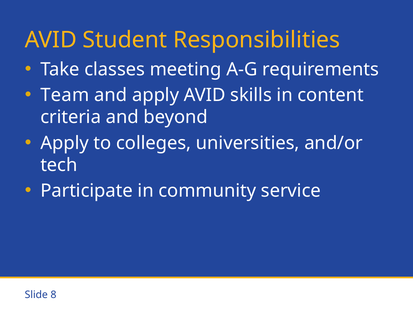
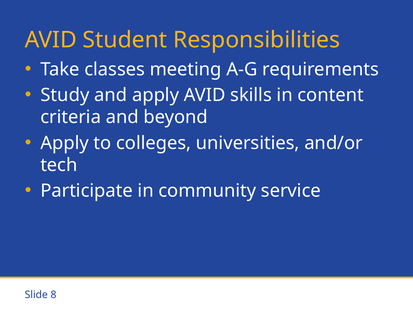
Team: Team -> Study
